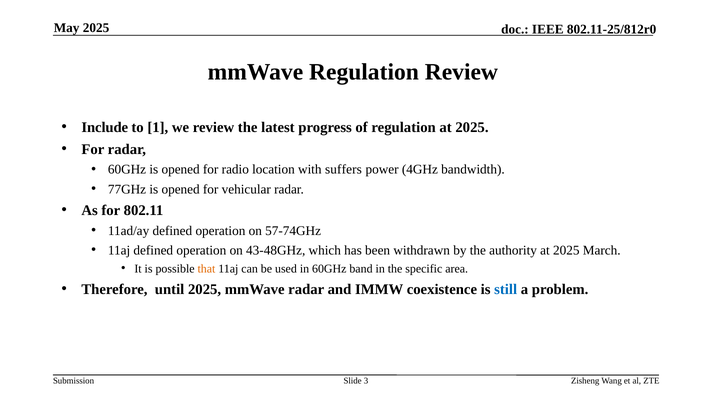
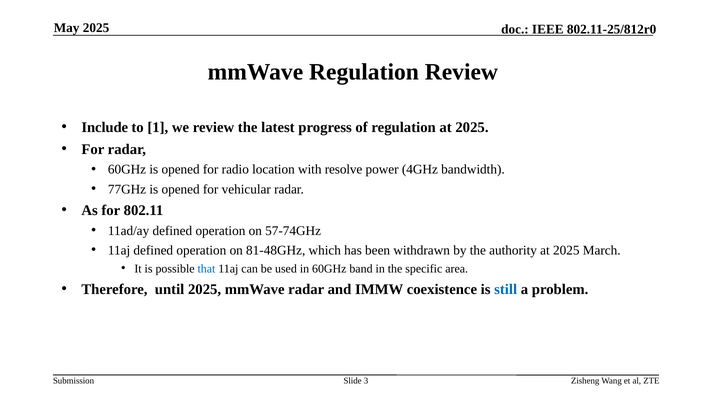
suffers: suffers -> resolve
43-48GHz: 43-48GHz -> 81-48GHz
that colour: orange -> blue
